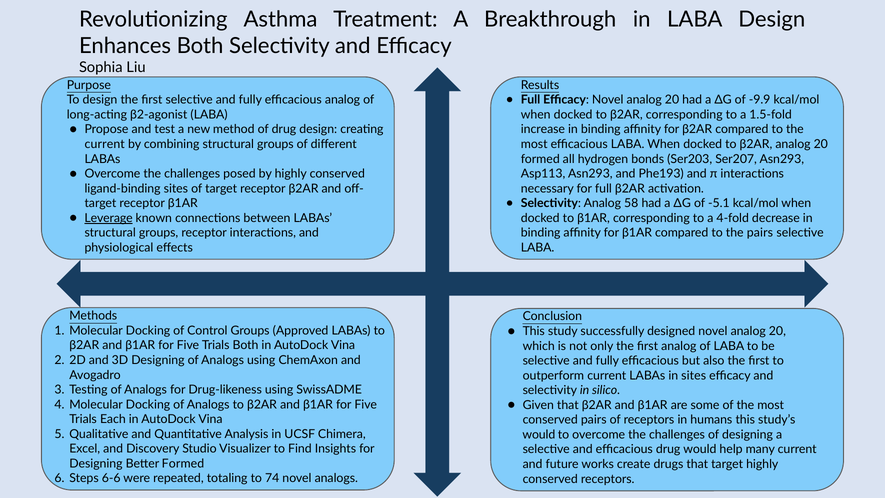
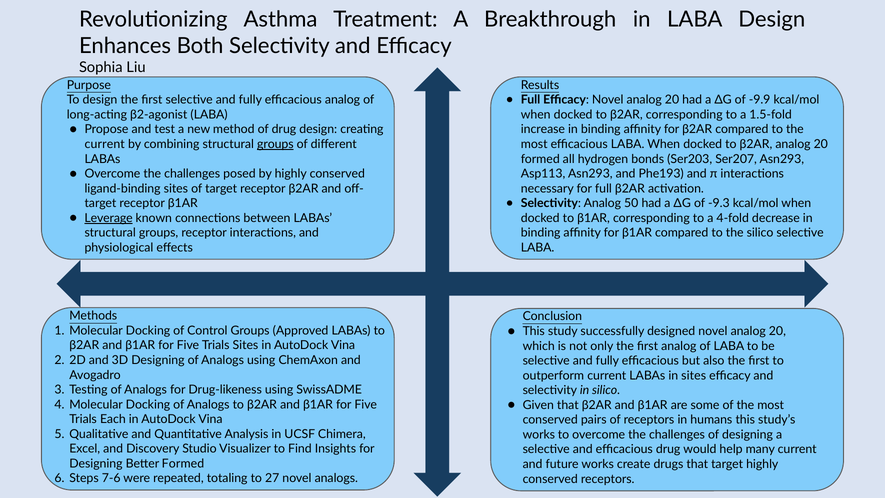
groups at (275, 144) underline: none -> present
58: 58 -> 50
-5.1: -5.1 -> -9.3
the pairs: pairs -> silico
Trials Both: Both -> Sites
would at (539, 434): would -> works
6-6: 6-6 -> 7-6
74: 74 -> 27
